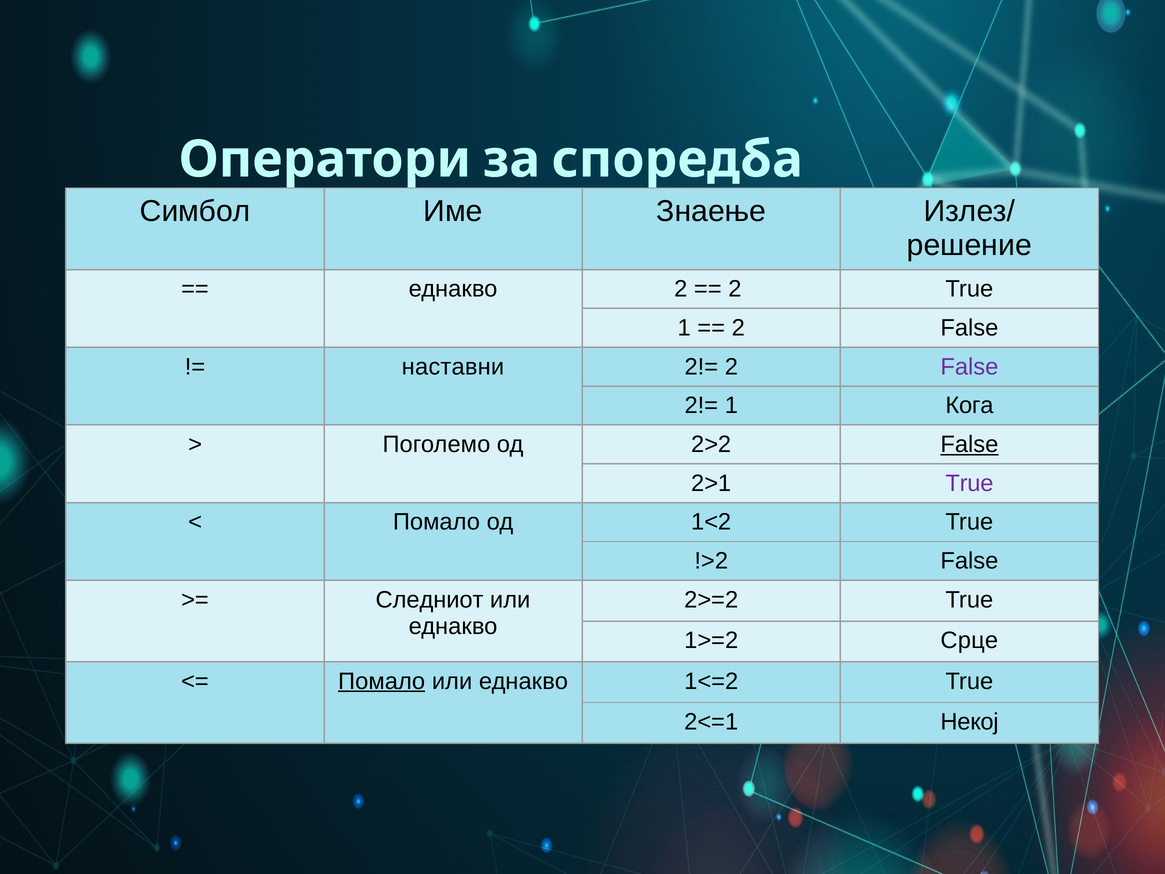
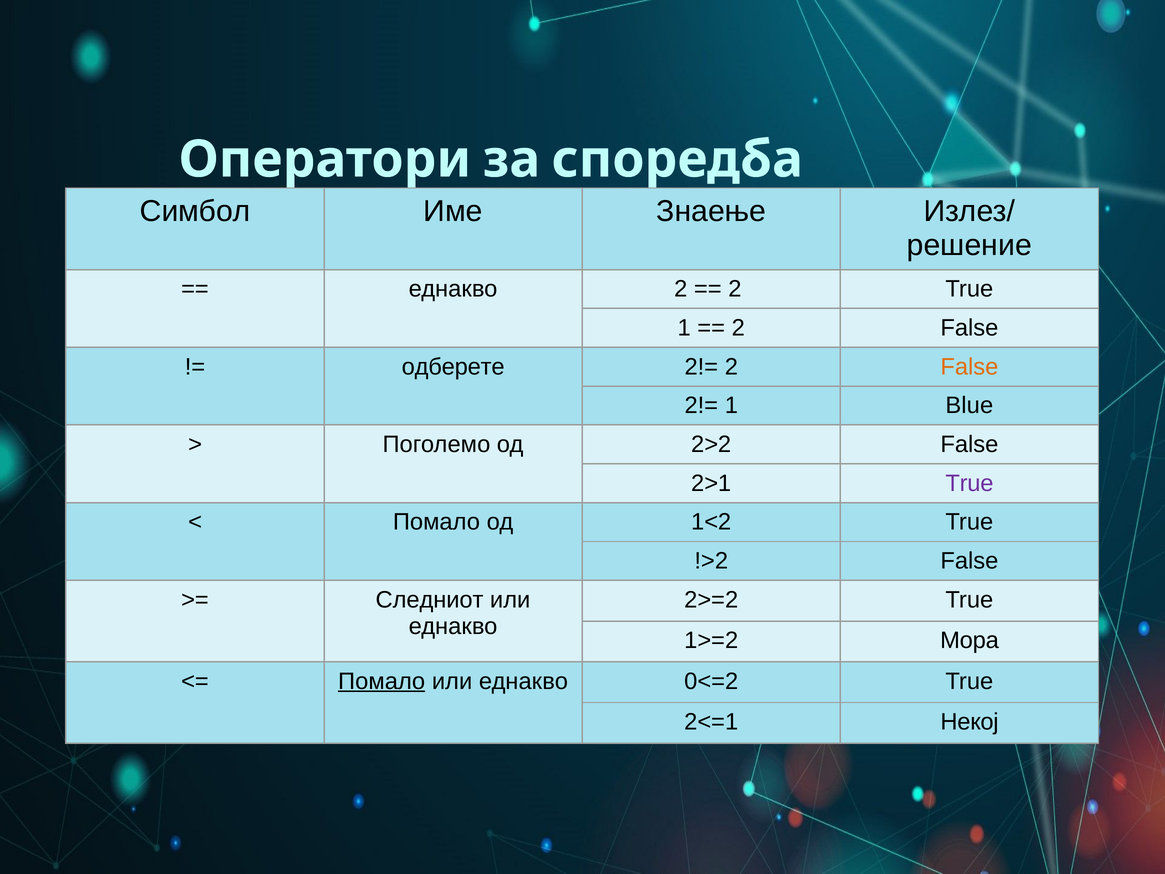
наставни: наставни -> одберете
False at (969, 367) colour: purple -> orange
Кога: Кога -> Blue
False at (969, 444) underline: present -> none
Срце: Срце -> Мора
1<=2: 1<=2 -> 0<=2
